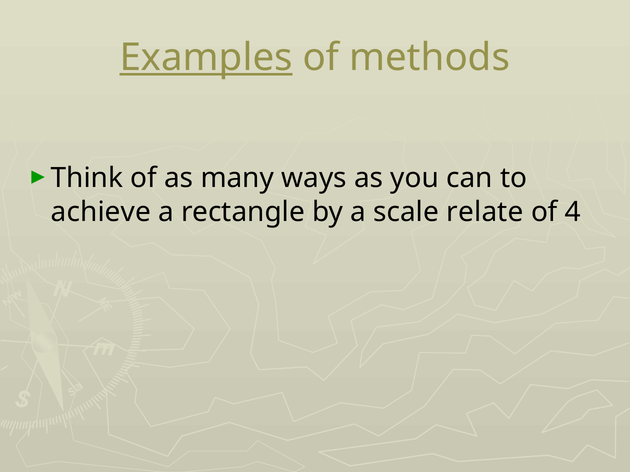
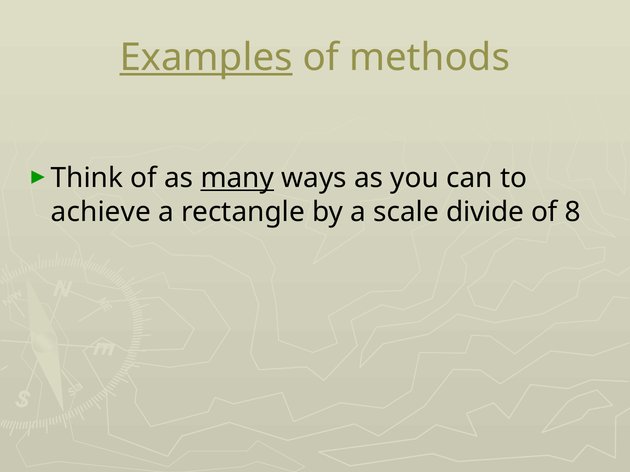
many underline: none -> present
relate: relate -> divide
4: 4 -> 8
